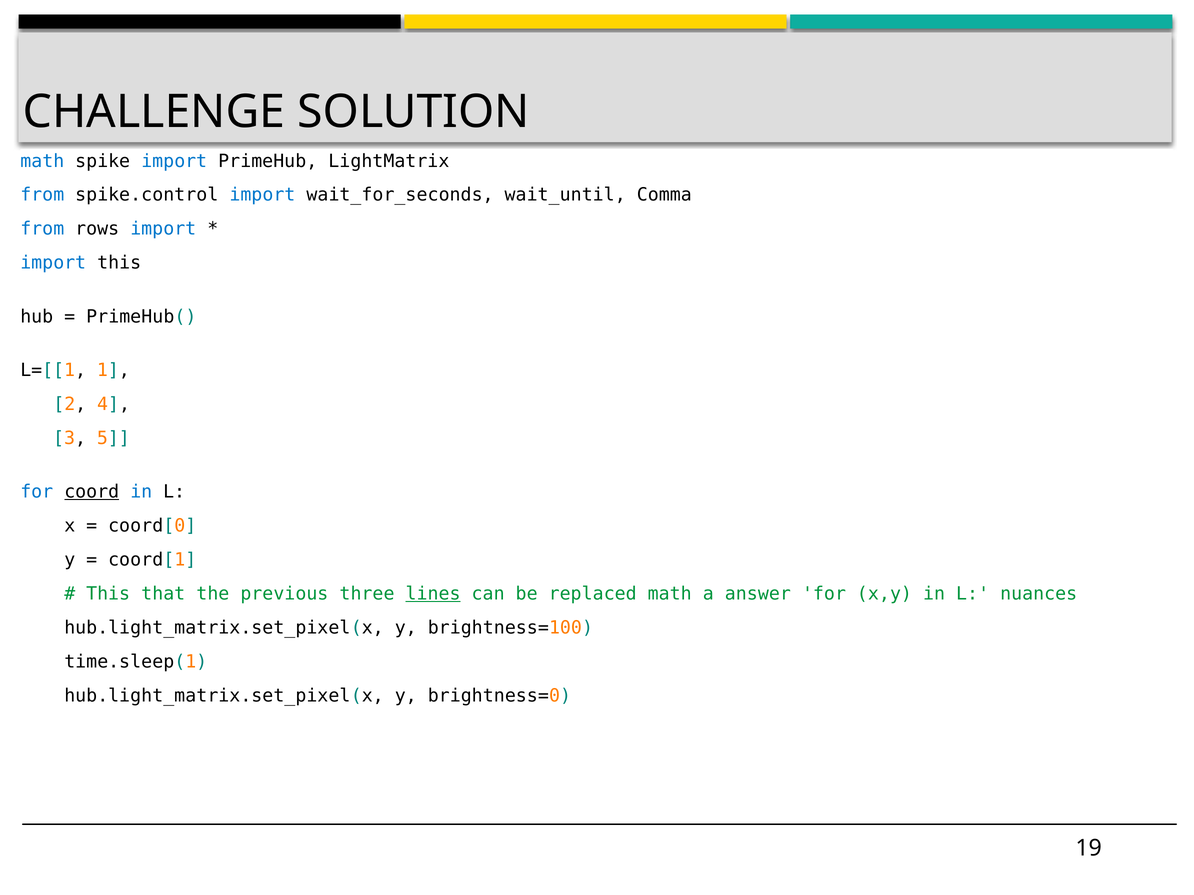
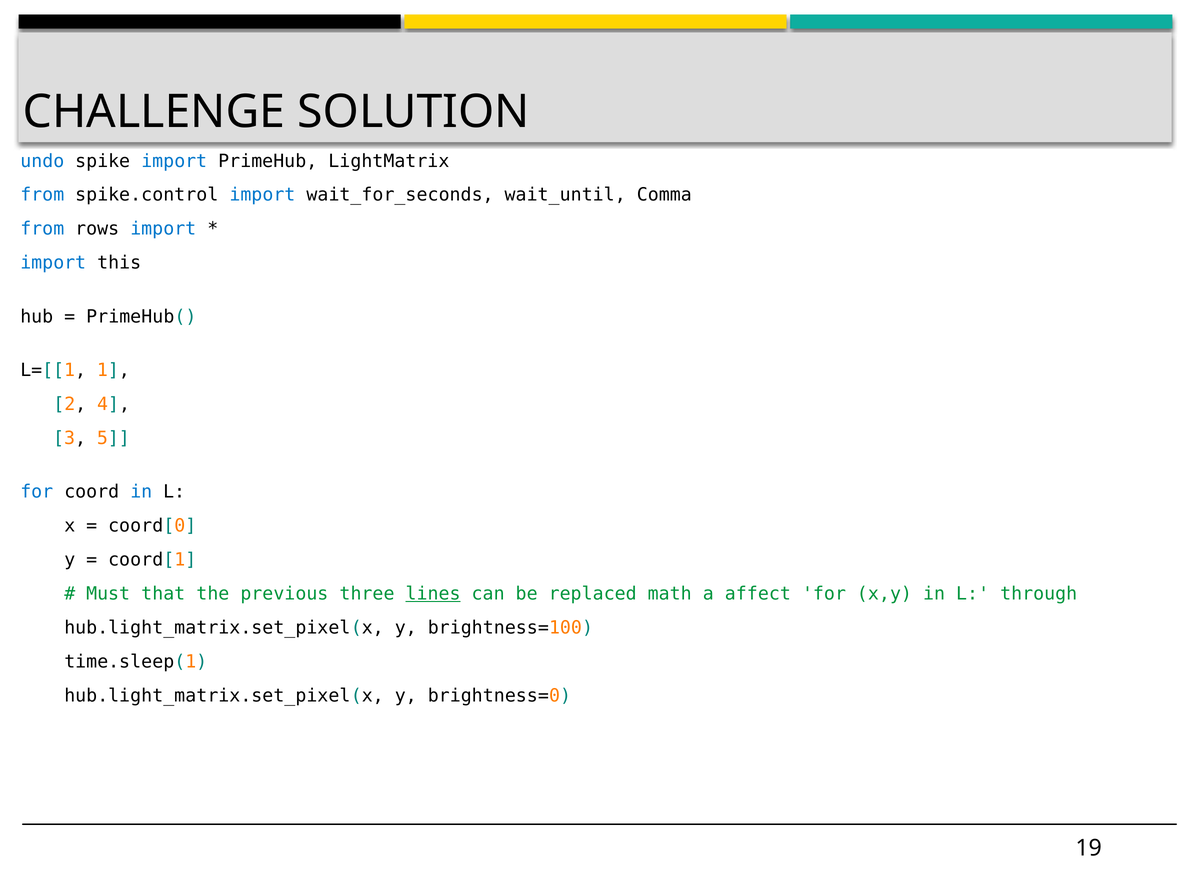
math at (42, 161): math -> undo
coord underline: present -> none
This at (108, 594): This -> Must
answer: answer -> affect
nuances: nuances -> through
